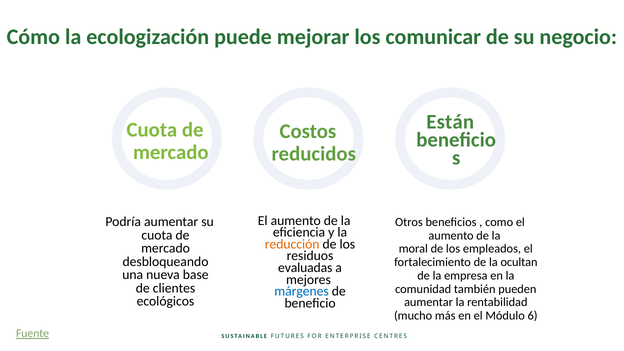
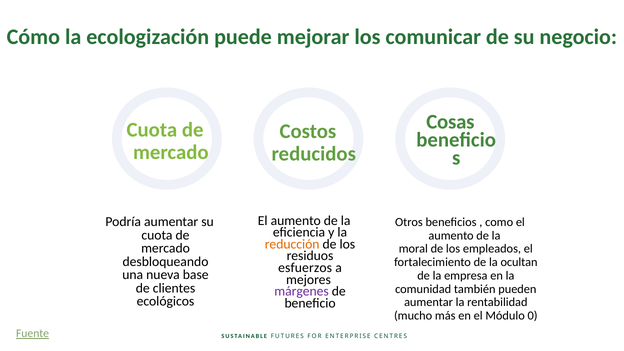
Están: Están -> Cosas
evaluadas: evaluadas -> esfuerzos
márgenes colour: blue -> purple
6: 6 -> 0
